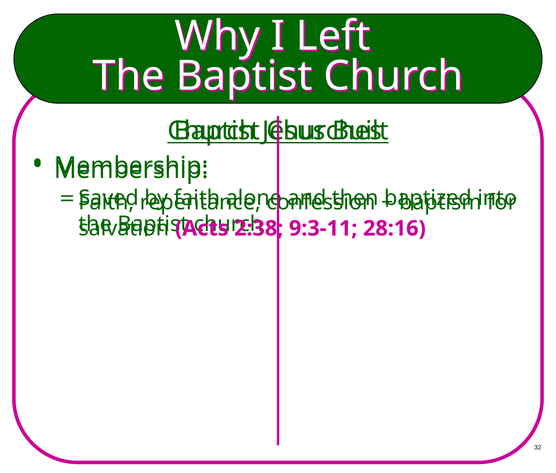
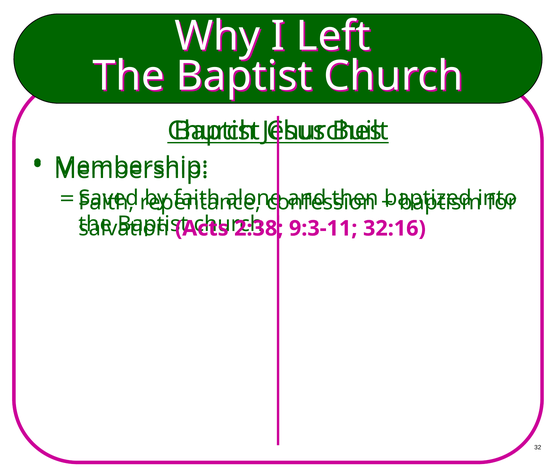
28:16: 28:16 -> 32:16
